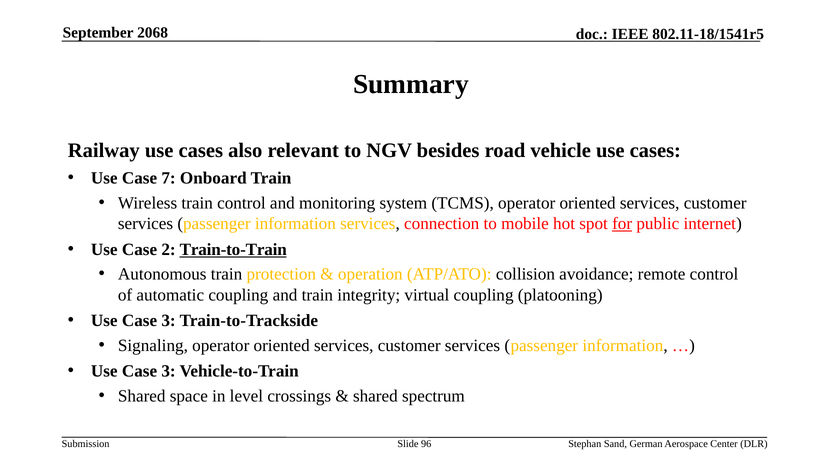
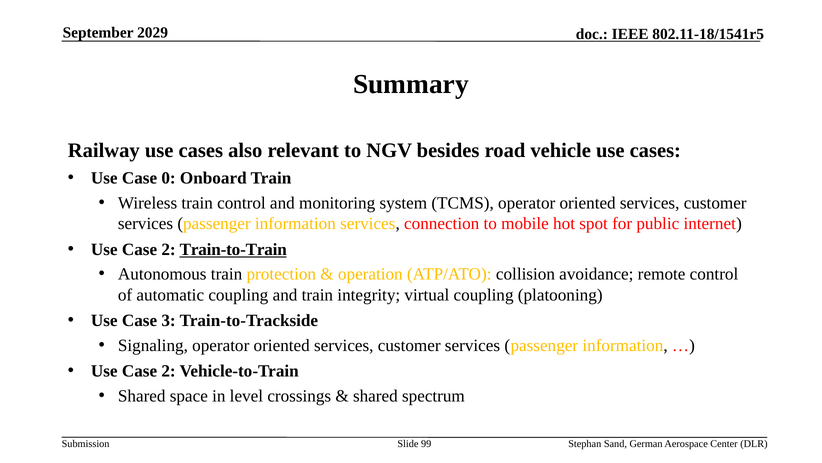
2068: 2068 -> 2029
7: 7 -> 0
for underline: present -> none
3 at (169, 371): 3 -> 2
96: 96 -> 99
